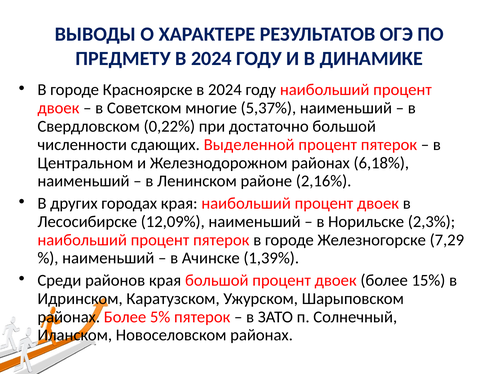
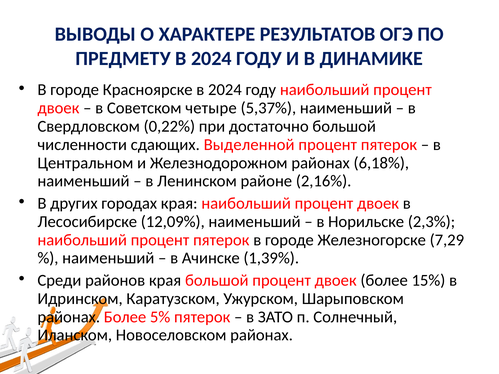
многие: многие -> четыре
